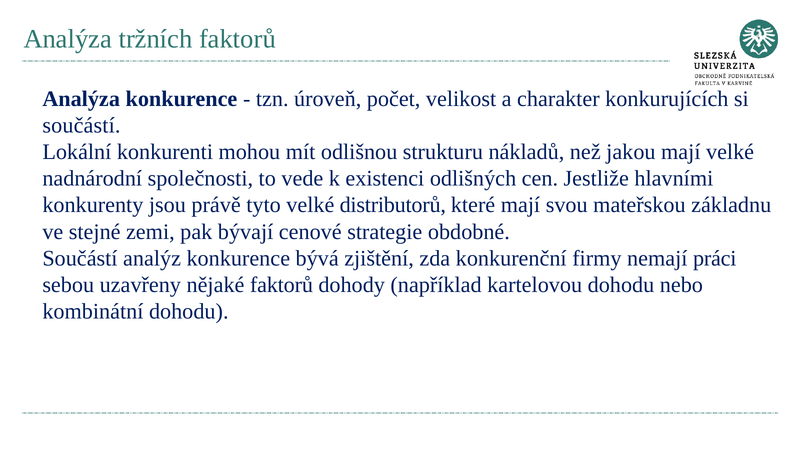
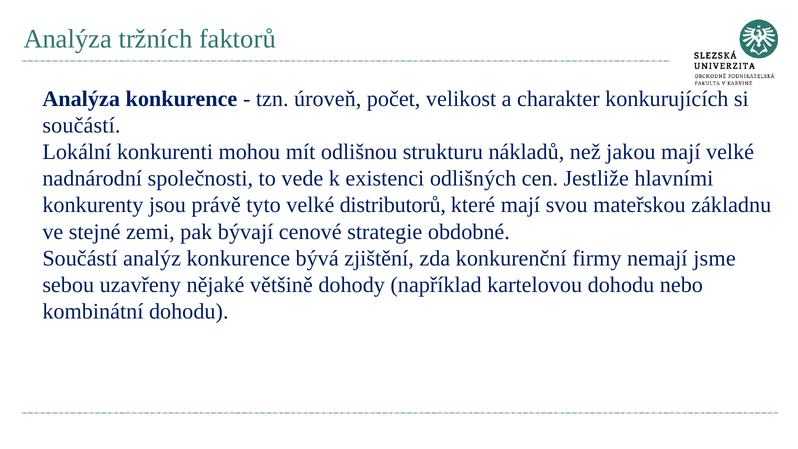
práci: práci -> jsme
nějaké faktorů: faktorů -> většině
